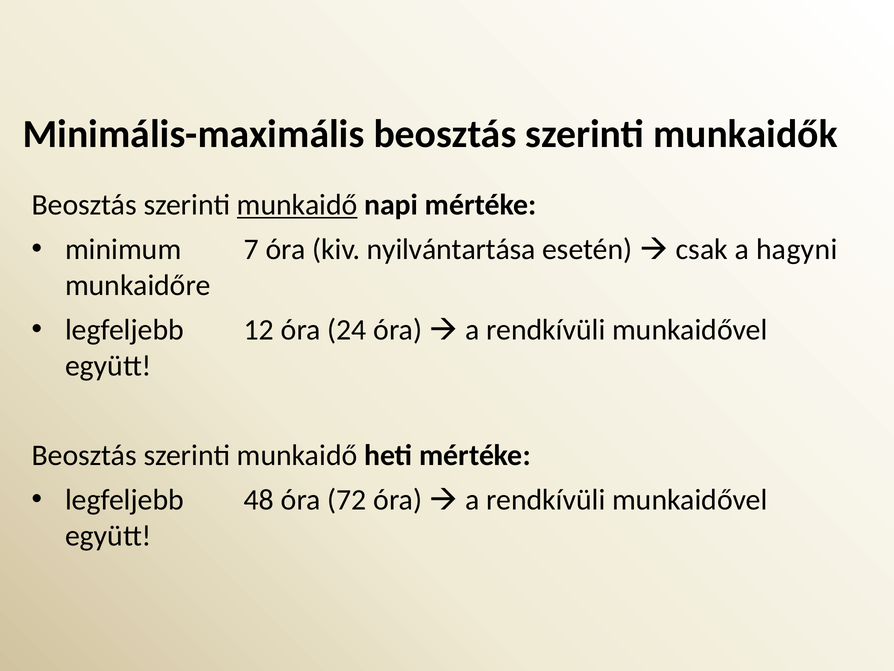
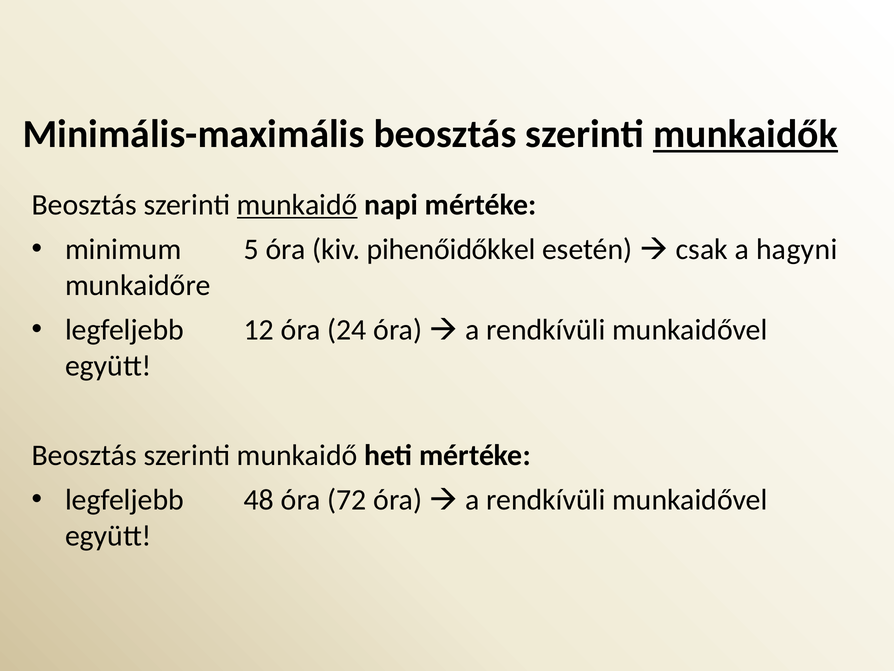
munkaidők underline: none -> present
7: 7 -> 5
nyilvántartása: nyilvántartása -> pihenőidőkkel
